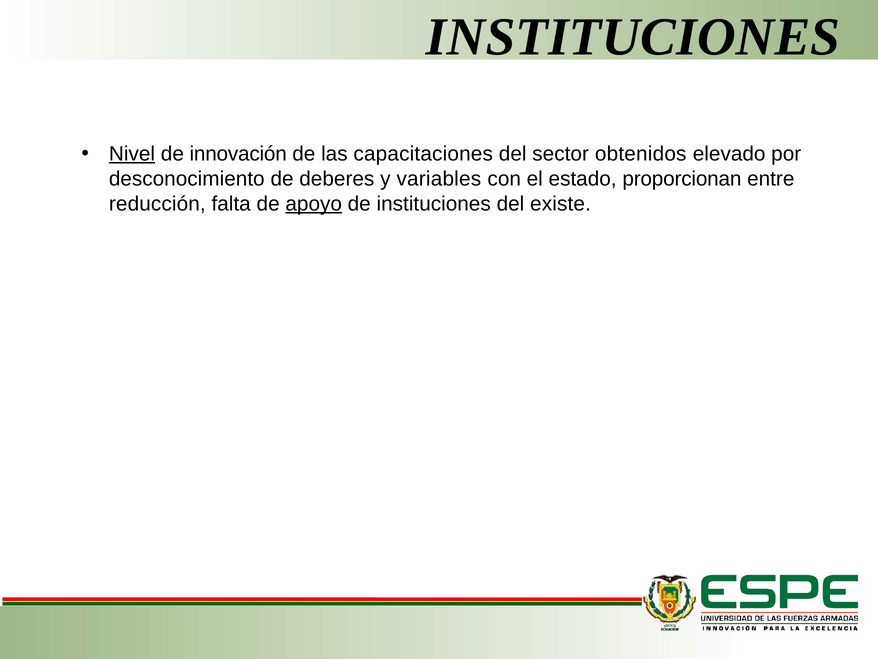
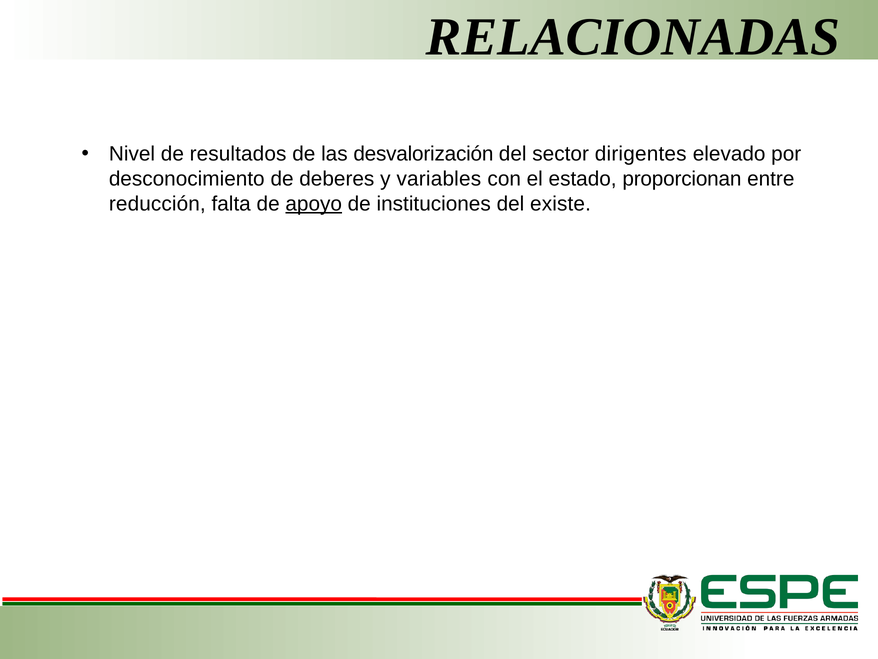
INSTITUCIONES at (633, 37): INSTITUCIONES -> RELACIONADAS
Nivel underline: present -> none
innovación: innovación -> resultados
capacitaciones: capacitaciones -> desvalorización
obtenidos: obtenidos -> dirigentes
